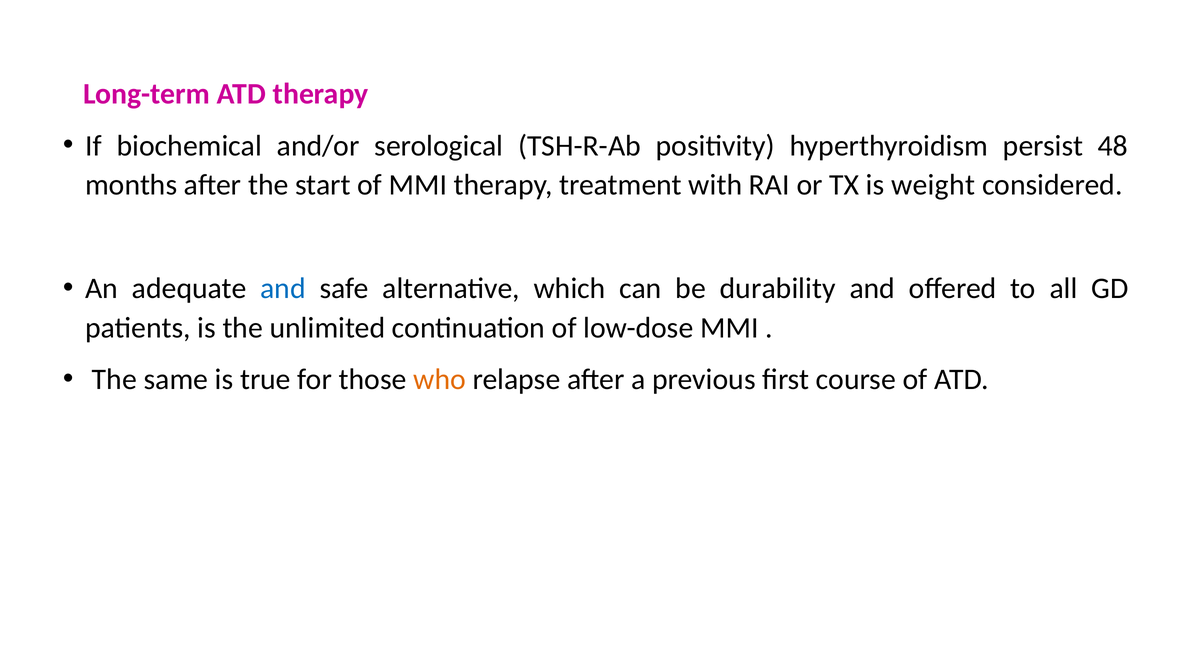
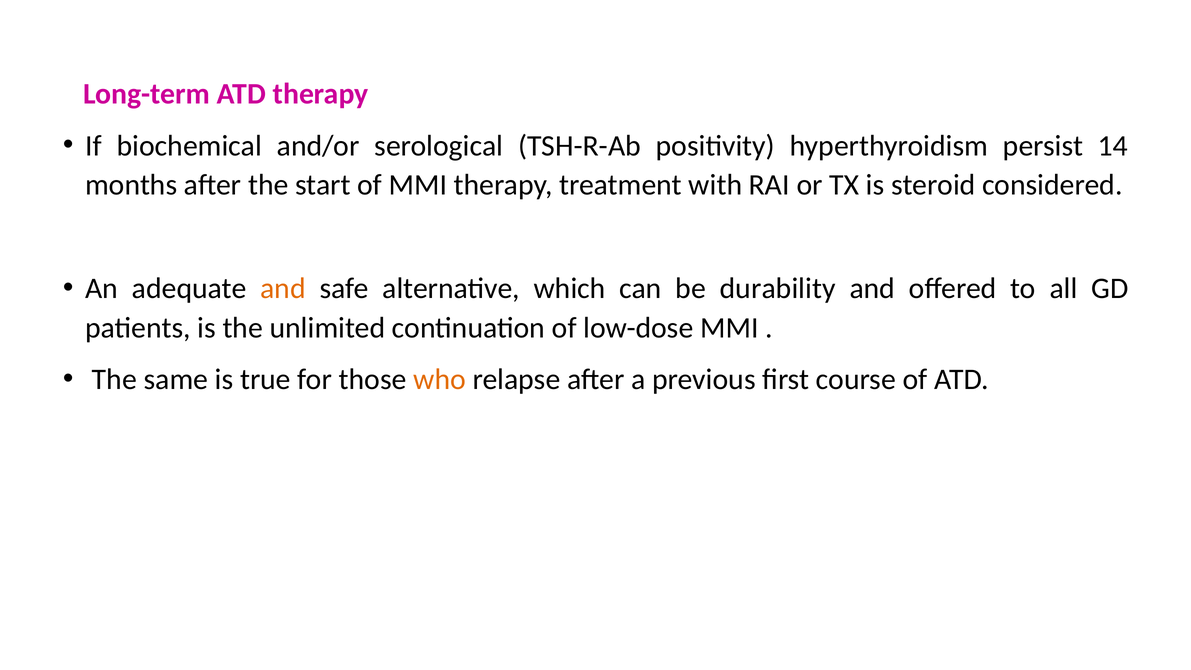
48: 48 -> 14
weight: weight -> steroid
and at (283, 288) colour: blue -> orange
